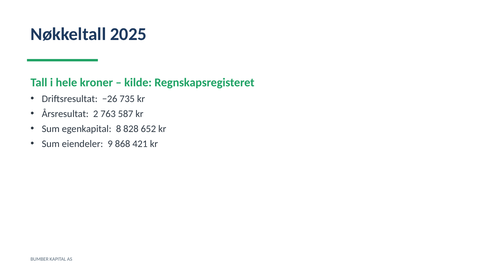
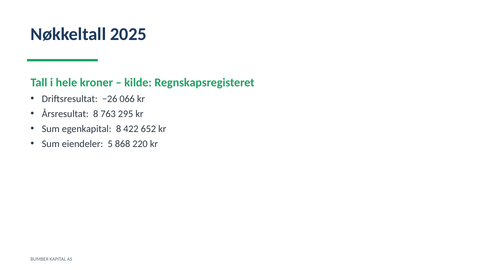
735: 735 -> 066
Årsresultat 2: 2 -> 8
587: 587 -> 295
828: 828 -> 422
9: 9 -> 5
421: 421 -> 220
